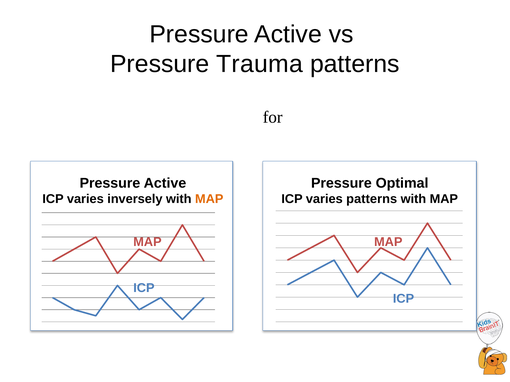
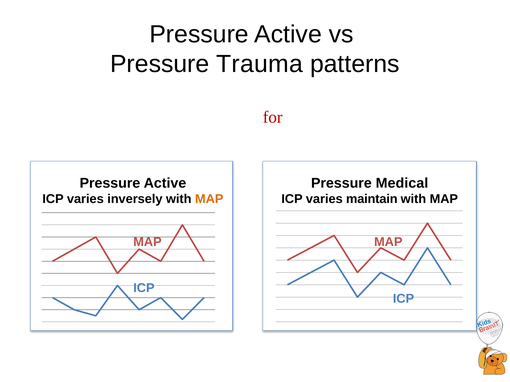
for colour: black -> red
Pressure Optimal: Optimal -> Medical
varies patterns: patterns -> maintain
